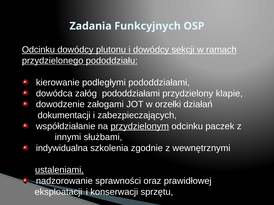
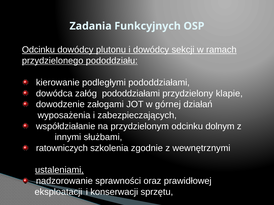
orzełki: orzełki -> górnej
dokumentacji: dokumentacji -> wyposażenia
przydzielonym underline: present -> none
paczek: paczek -> dolnym
indywidualna: indywidualna -> ratowniczych
